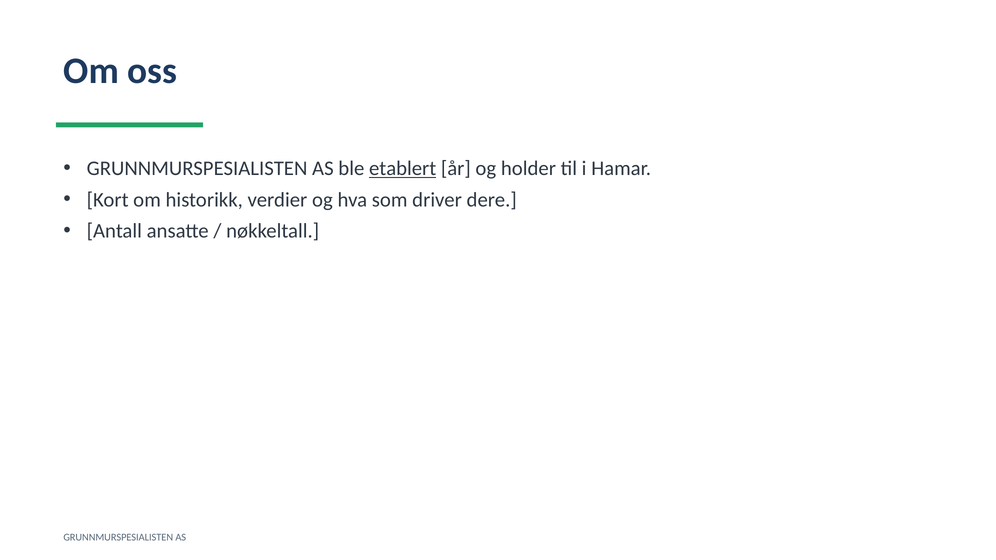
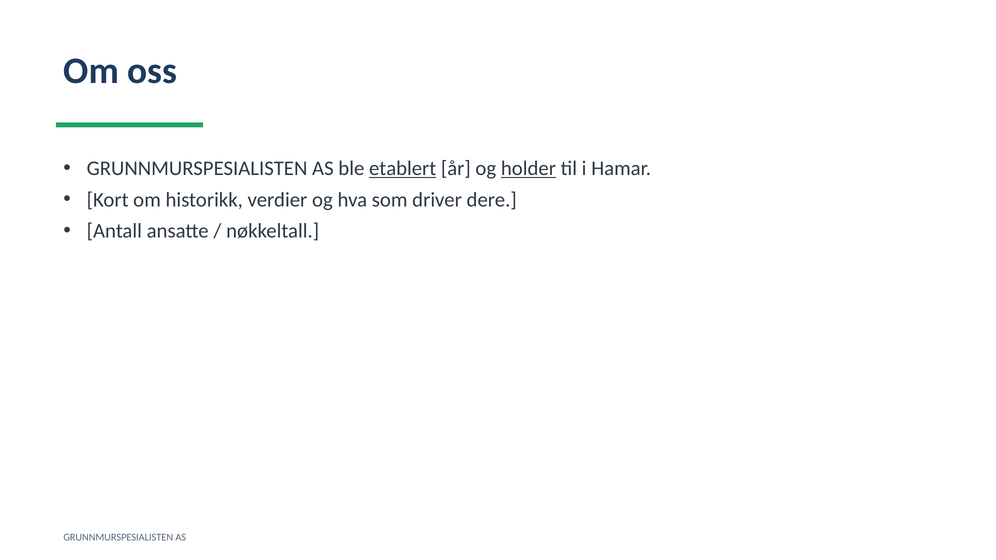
holder underline: none -> present
